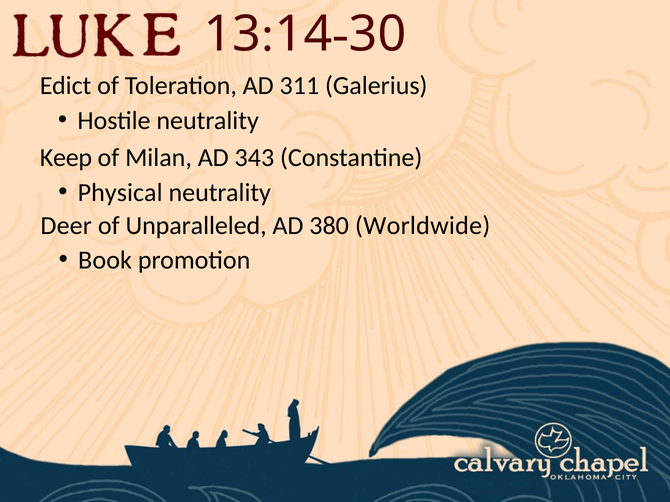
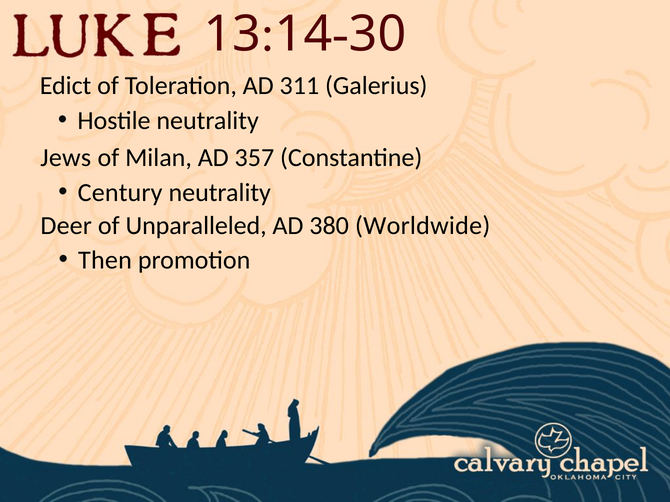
Keep: Keep -> Jews
343: 343 -> 357
Physical: Physical -> Century
Book: Book -> Then
